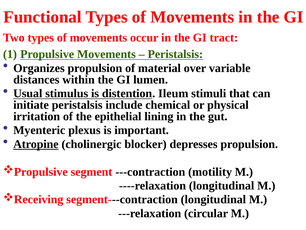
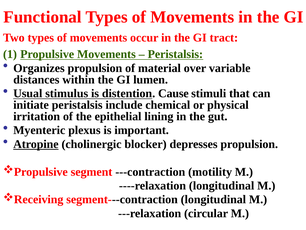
Ileum: Ileum -> Cause
